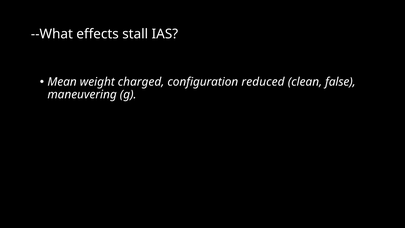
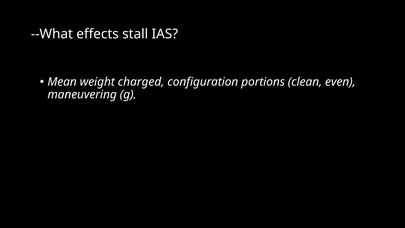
reduced: reduced -> portions
false: false -> even
